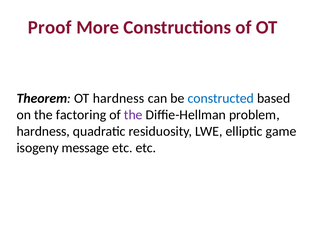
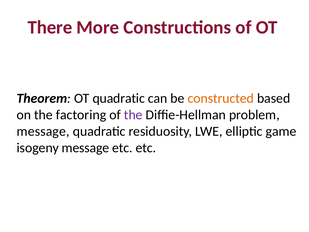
Proof: Proof -> There
OT hardness: hardness -> quadratic
constructed colour: blue -> orange
hardness at (43, 131): hardness -> message
